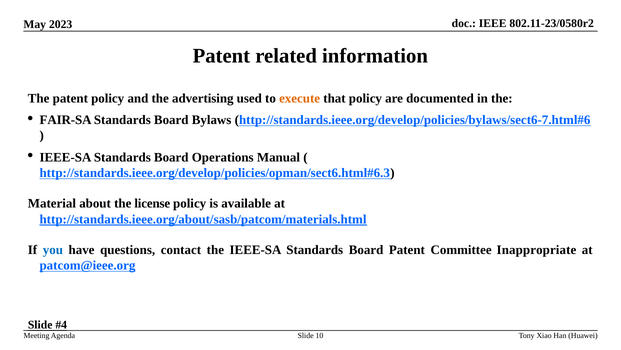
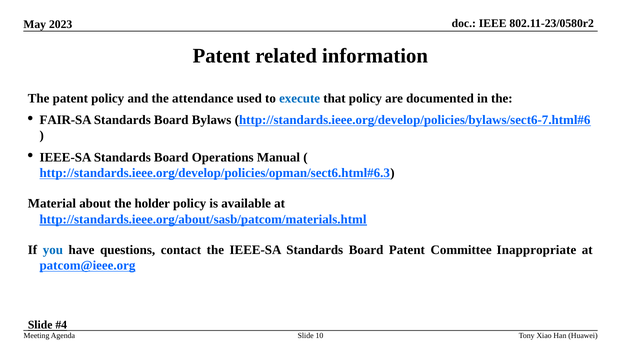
advertising: advertising -> attendance
execute colour: orange -> blue
license: license -> holder
